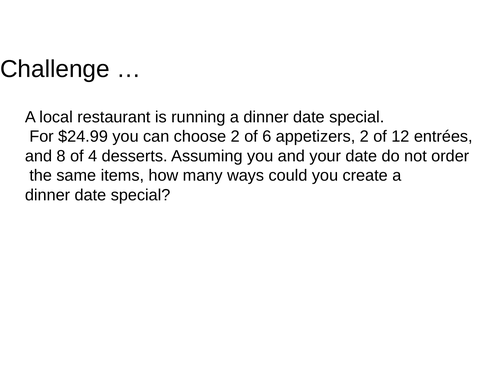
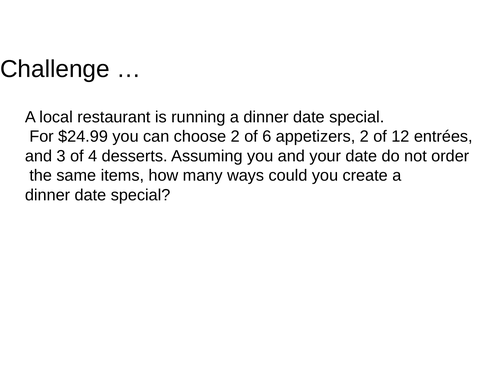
8: 8 -> 3
